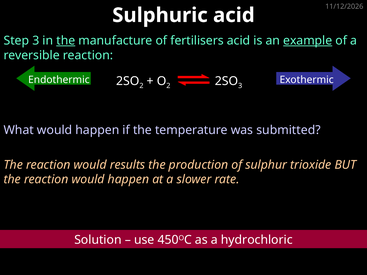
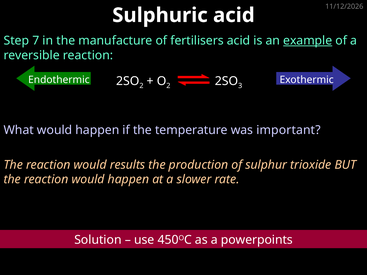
Step 3: 3 -> 7
the at (66, 41) underline: present -> none
submitted: submitted -> important
hydrochloric: hydrochloric -> powerpoints
